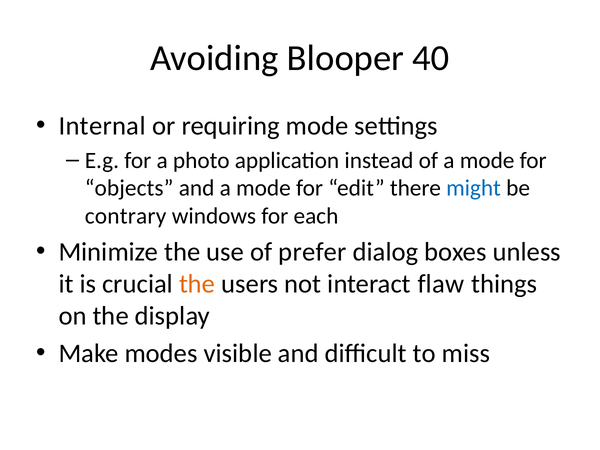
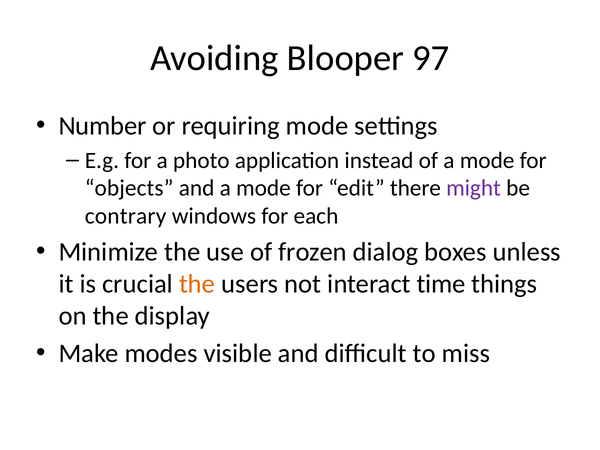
40: 40 -> 97
Internal: Internal -> Number
might colour: blue -> purple
prefer: prefer -> frozen
flaw: flaw -> time
